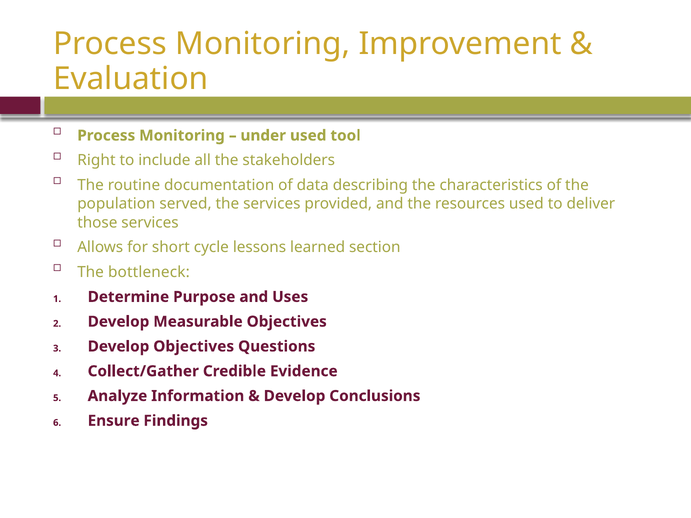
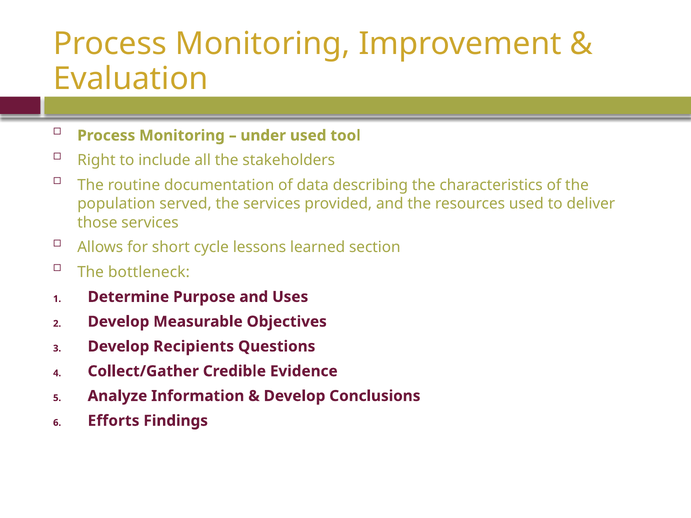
Develop Objectives: Objectives -> Recipients
Ensure: Ensure -> Efforts
